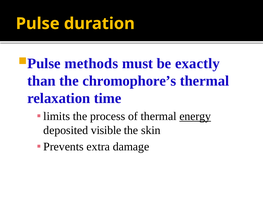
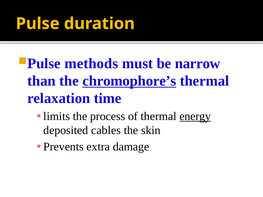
exactly: exactly -> narrow
chromophore’s underline: none -> present
visible: visible -> cables
